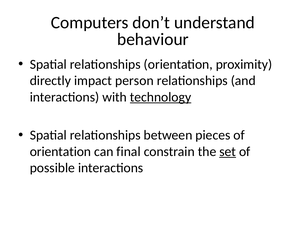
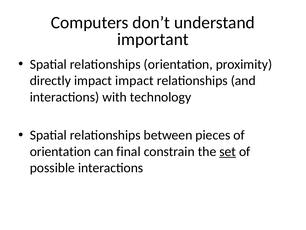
behaviour: behaviour -> important
impact person: person -> impact
technology underline: present -> none
